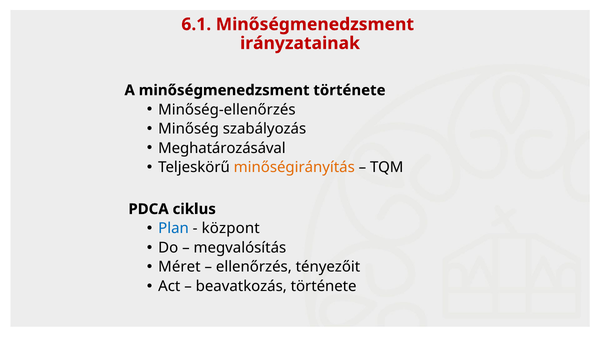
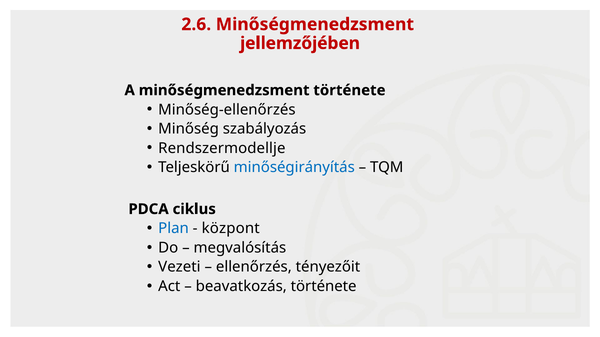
6.1: 6.1 -> 2.6
irányzatainak: irányzatainak -> jellemzőjében
Meghatározásával: Meghatározásával -> Rendszermodellje
minőségirányítás colour: orange -> blue
Méret: Méret -> Vezeti
